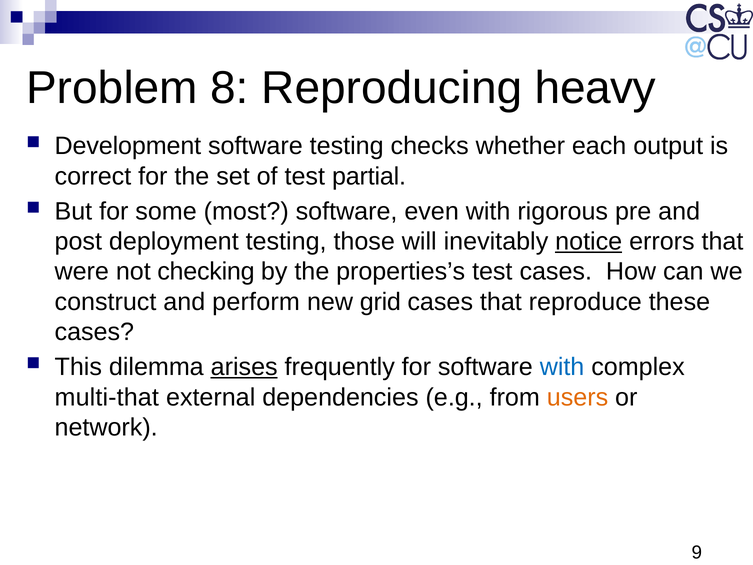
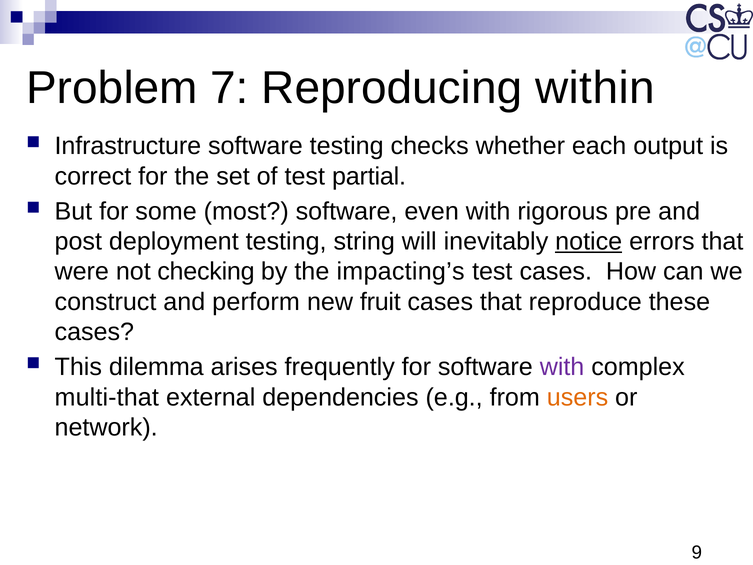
8: 8 -> 7
heavy: heavy -> within
Development: Development -> Infrastructure
those: those -> string
properties’s: properties’s -> impacting’s
grid: grid -> fruit
arises underline: present -> none
with at (562, 367) colour: blue -> purple
